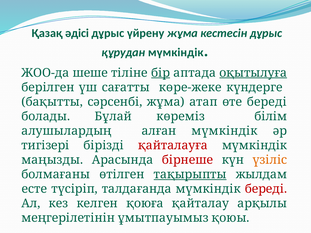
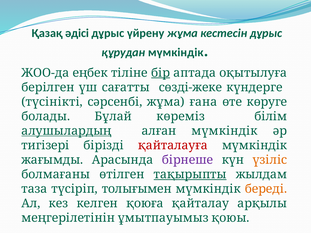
шеше: шеше -> еңбек
оқытылуға underline: present -> none
көре-жеке: көре-жеке -> сөзді-жеке
бақытты: бақытты -> түсінікті
атап: атап -> ғана
өте береді: береді -> көруге
алушылардың underline: none -> present
маңызды: маңызды -> жағымды
бірнеше colour: red -> purple
есте: есте -> таза
талдағанда: талдағанда -> толығымен
береді at (266, 189) colour: red -> orange
